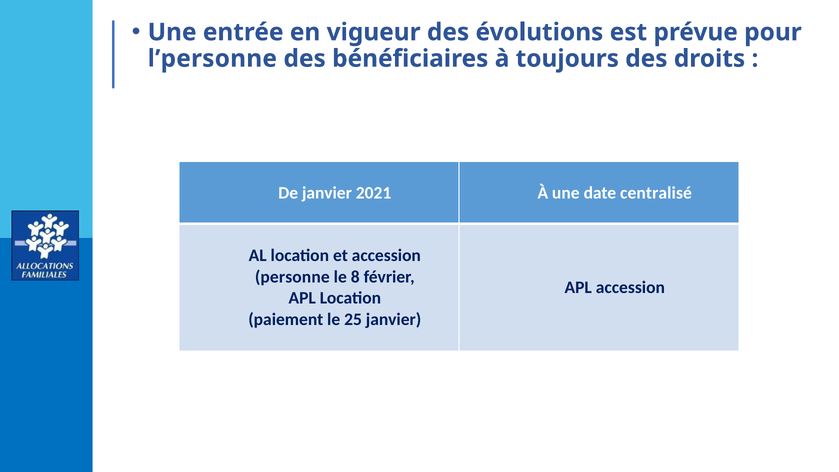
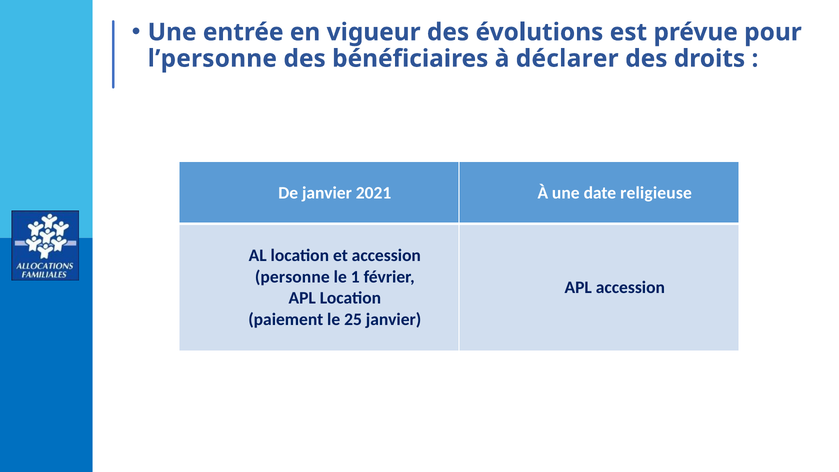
toujours: toujours -> déclarer
centralisé: centralisé -> religieuse
8: 8 -> 1
